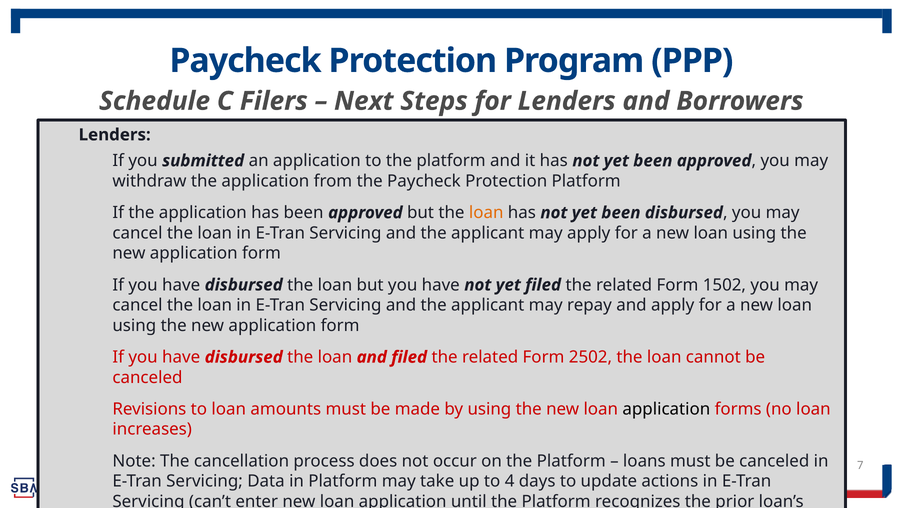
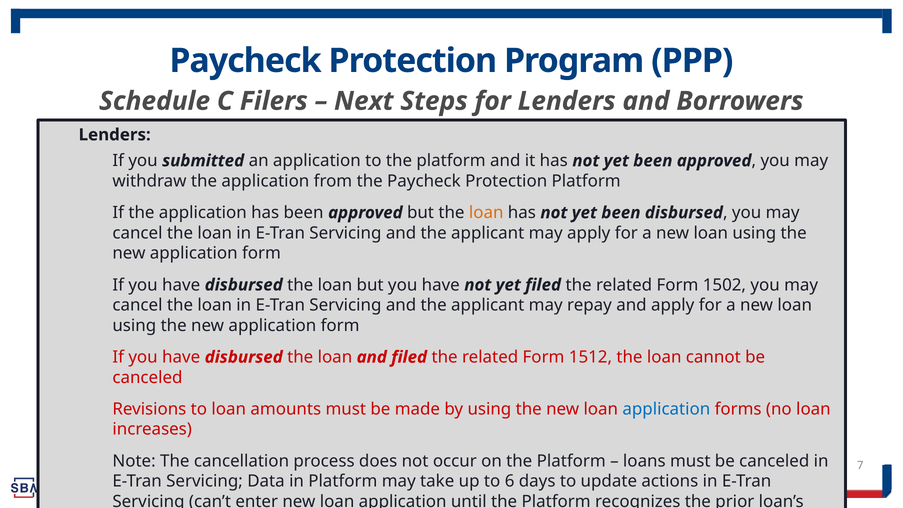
2502: 2502 -> 1512
application at (666, 409) colour: black -> blue
4: 4 -> 6
